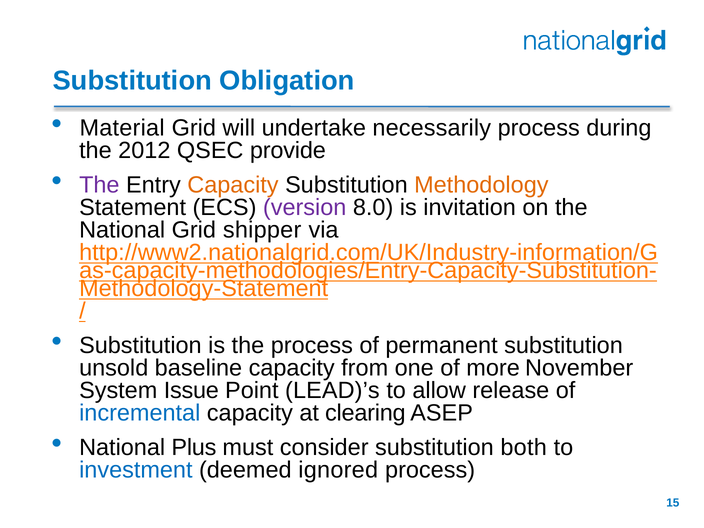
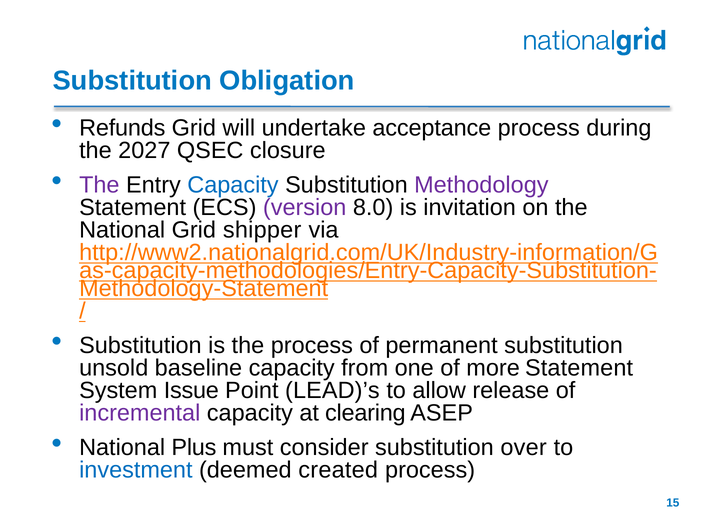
Material: Material -> Refunds
necessarily: necessarily -> acceptance
2012: 2012 -> 2027
provide: provide -> closure
Capacity at (233, 185) colour: orange -> blue
Methodology colour: orange -> purple
more November: November -> Statement
incremental colour: blue -> purple
both: both -> over
ignored: ignored -> created
